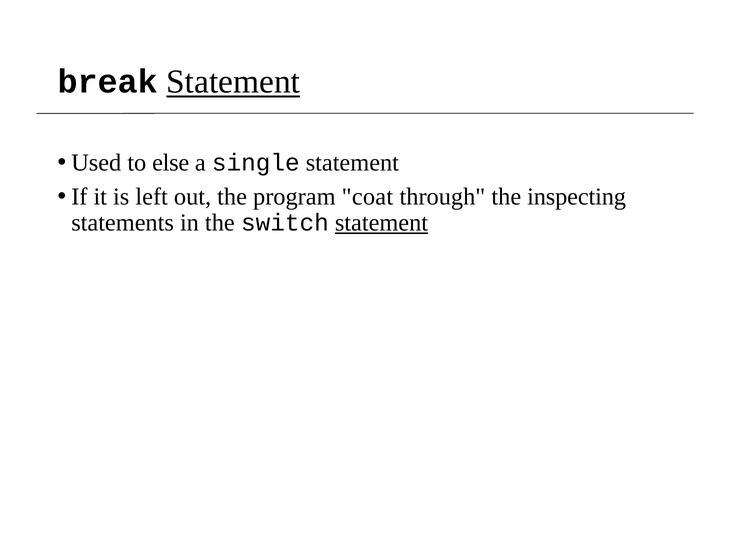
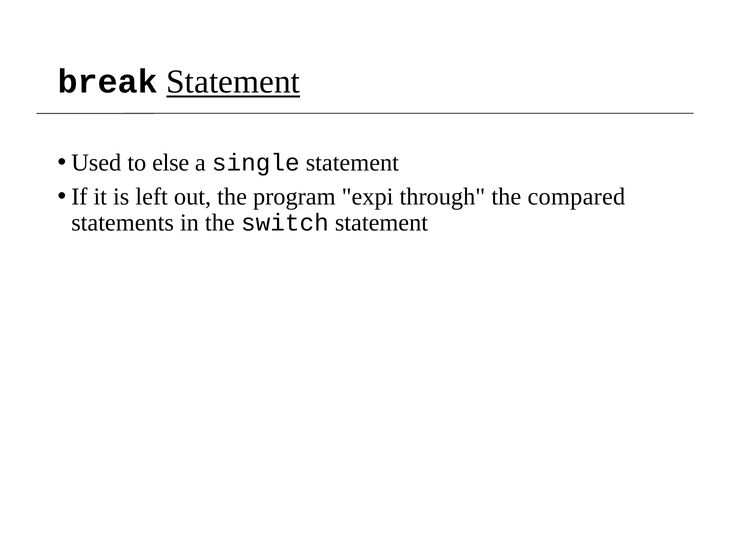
coat: coat -> expi
inspecting: inspecting -> compared
statement at (381, 223) underline: present -> none
